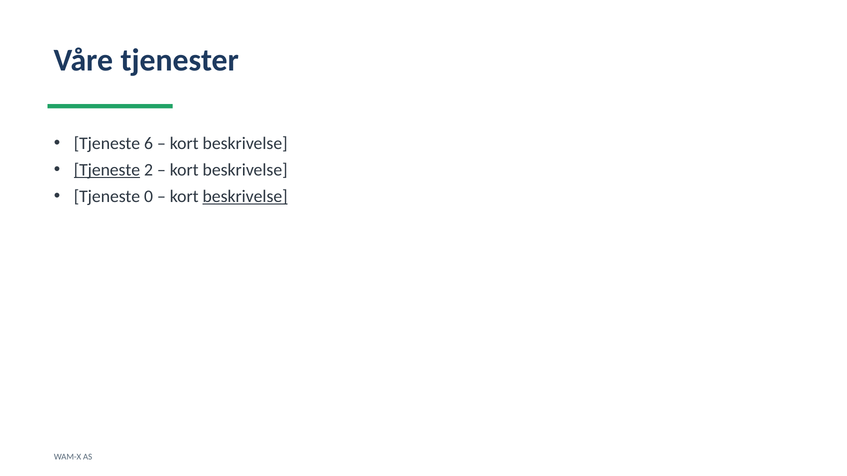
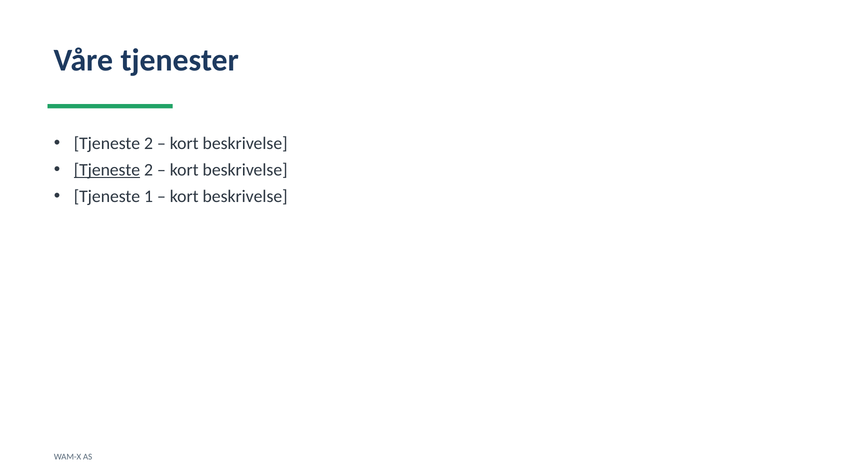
6 at (148, 143): 6 -> 2
0: 0 -> 1
beskrivelse at (245, 196) underline: present -> none
